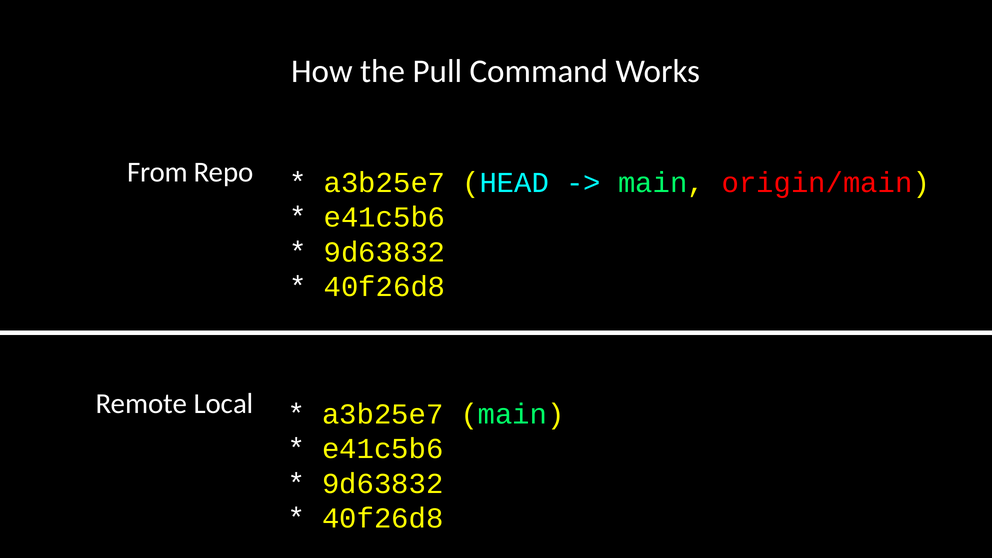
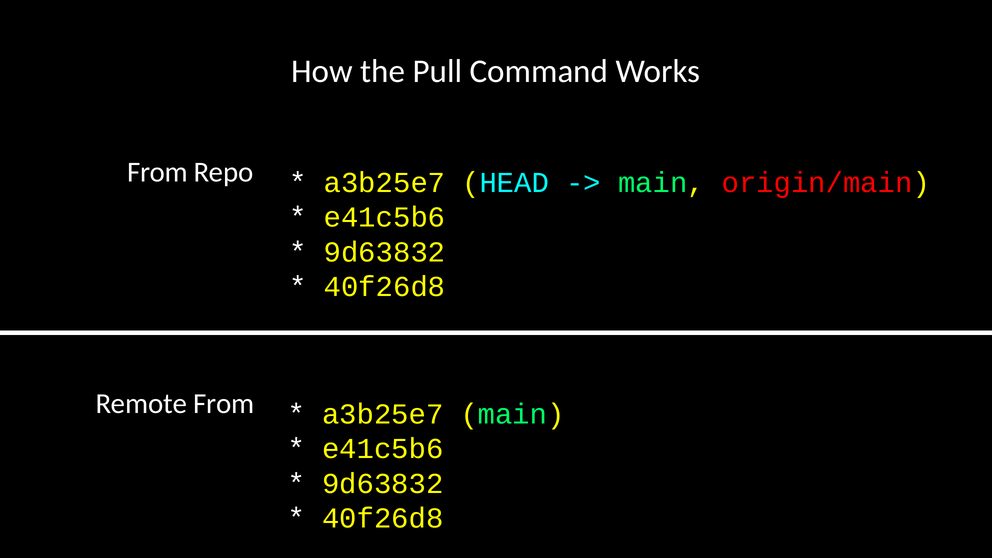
Remote Local: Local -> From
